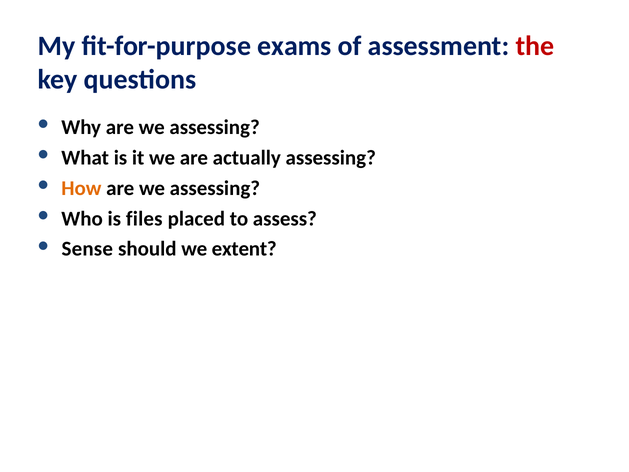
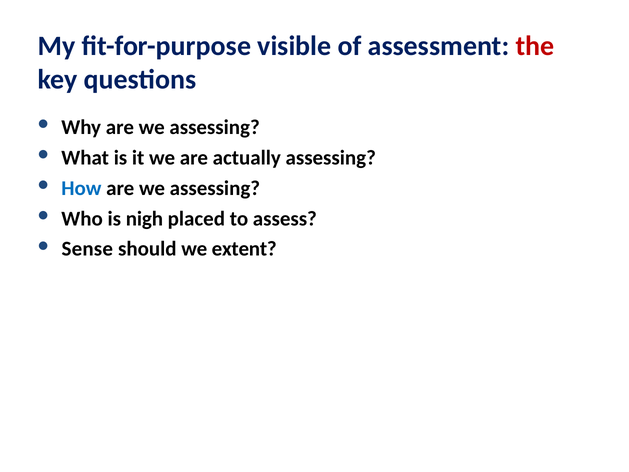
exams: exams -> visible
How colour: orange -> blue
files: files -> nigh
